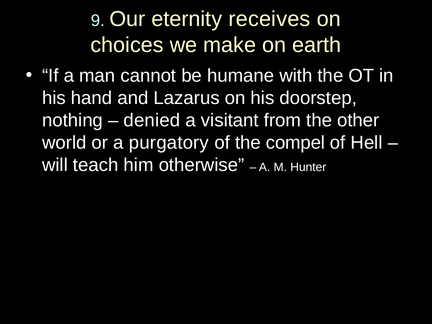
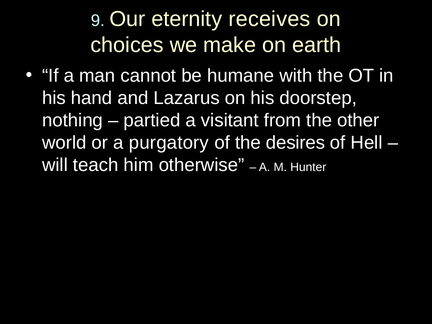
denied: denied -> partied
compel: compel -> desires
